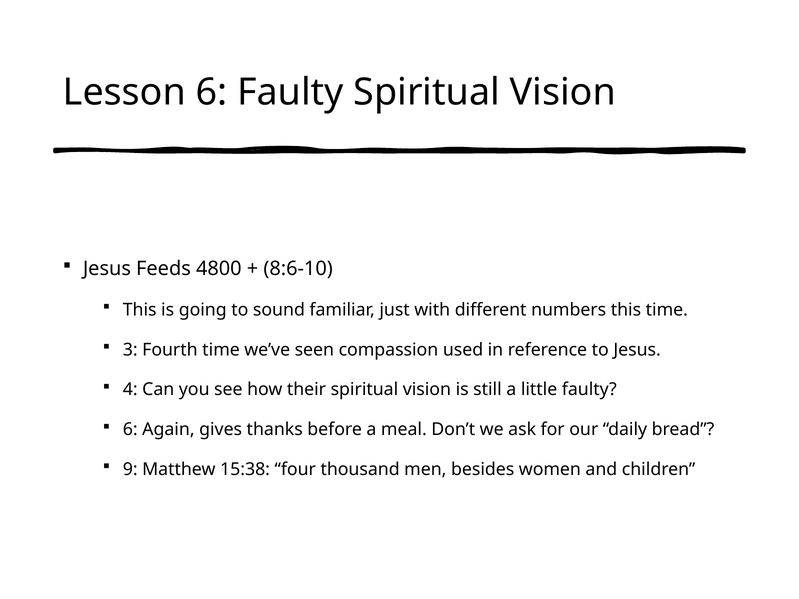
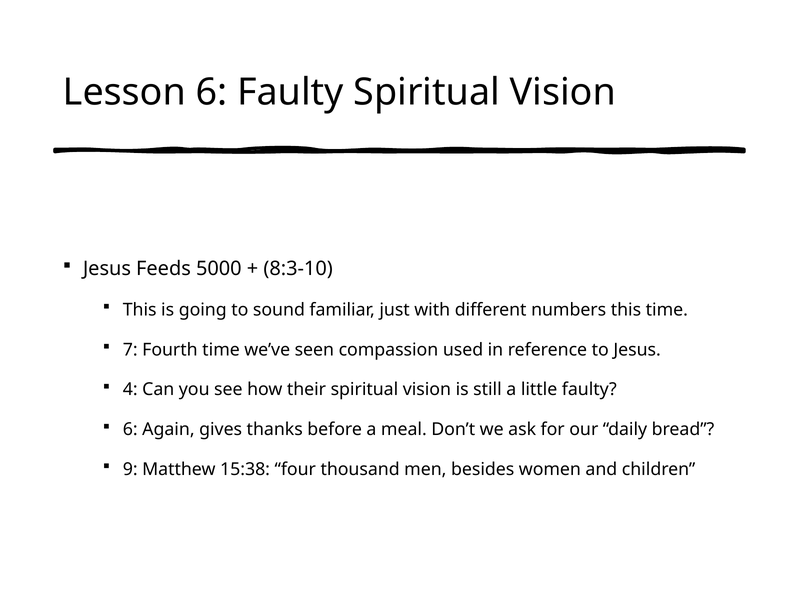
4800: 4800 -> 5000
8:6-10: 8:6-10 -> 8:3-10
3: 3 -> 7
